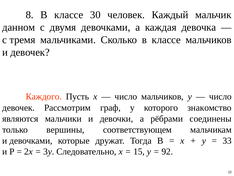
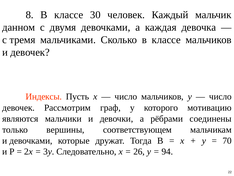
Каждого: Каждого -> Индексы
знакомство: знакомство -> мотивацию
33: 33 -> 70
15: 15 -> 26
92: 92 -> 94
